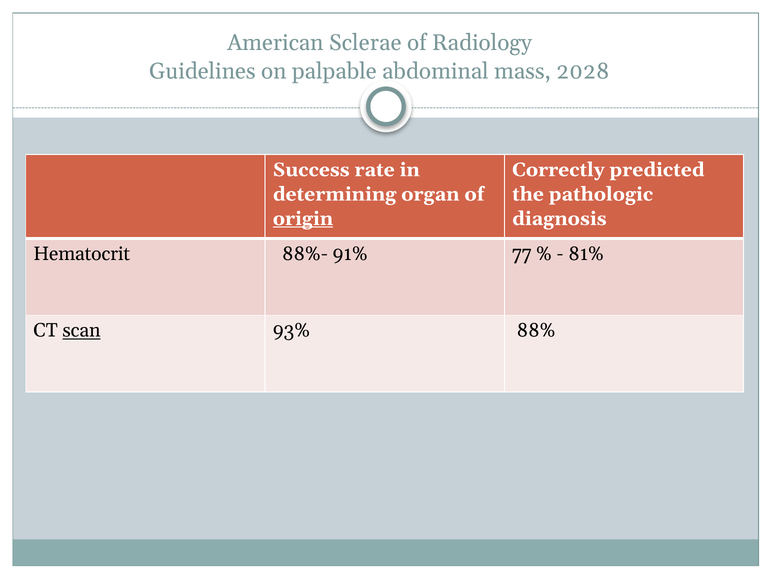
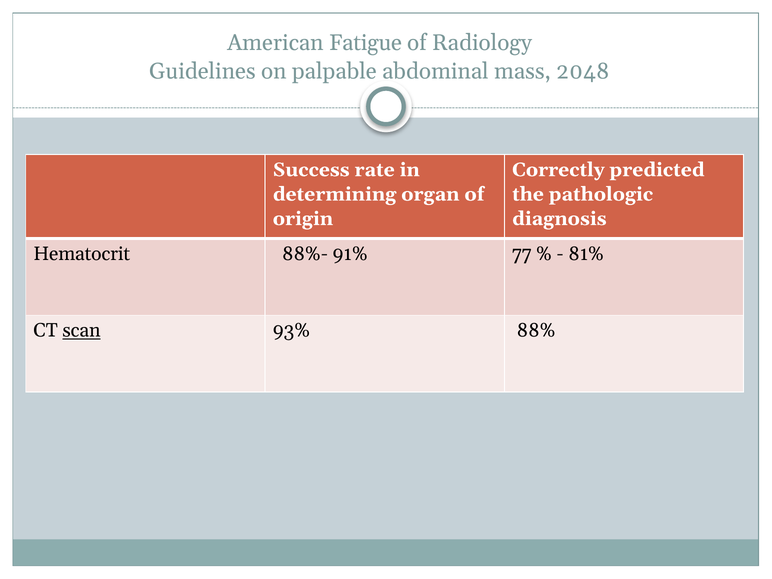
Sclerae: Sclerae -> Fatigue
2028: 2028 -> 2048
origin underline: present -> none
